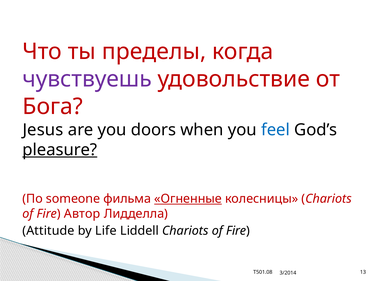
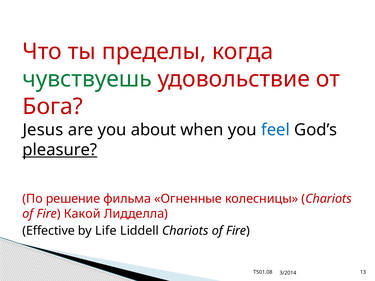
чувствуешь colour: purple -> green
doors: doors -> about
someone: someone -> решение
Огненные underline: present -> none
Автор: Автор -> Какой
Attitude: Attitude -> Effective
